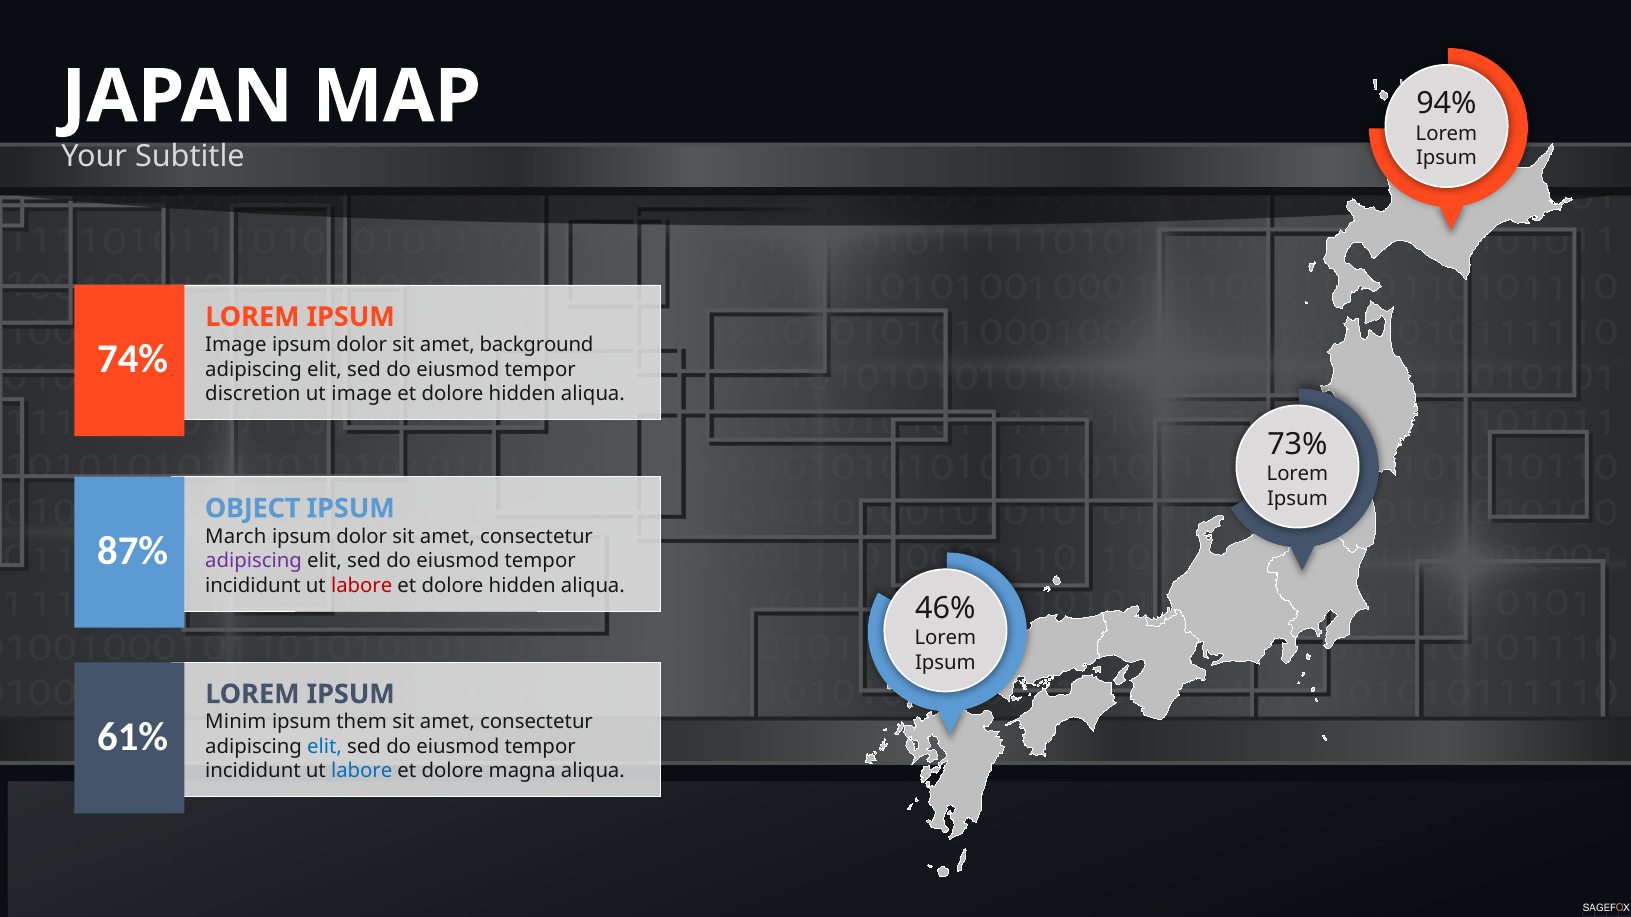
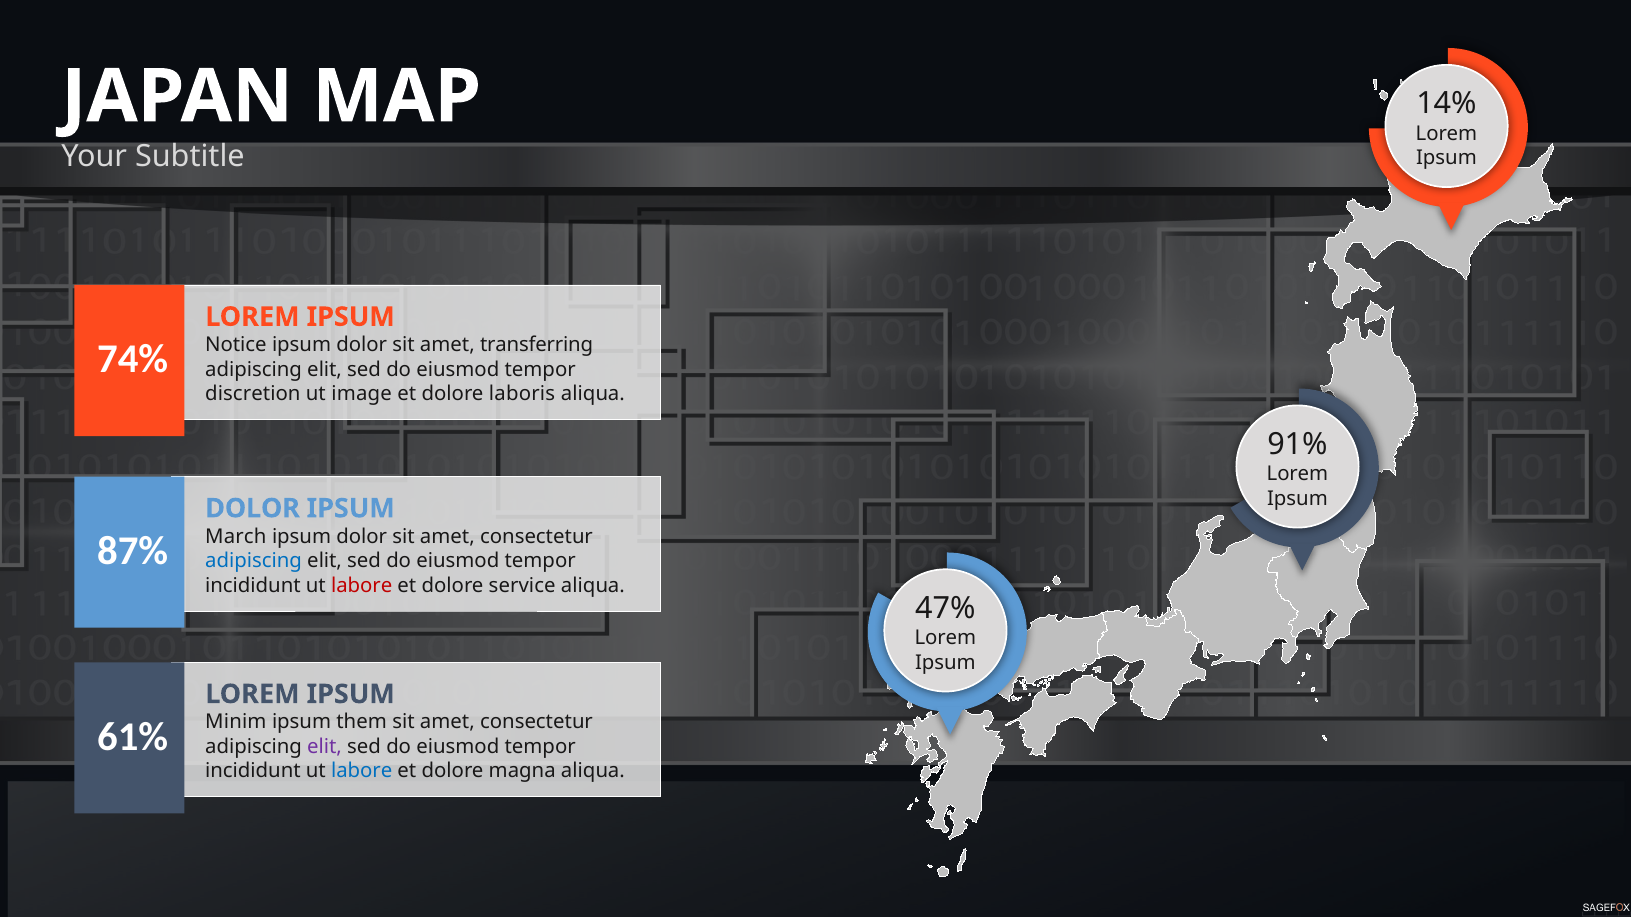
94%: 94% -> 14%
Image at (236, 345): Image -> Notice
background: background -> transferring
hidden at (522, 394): hidden -> laboris
73%: 73% -> 91%
OBJECT at (253, 509): OBJECT -> DOLOR
adipiscing at (254, 561) colour: purple -> blue
hidden at (522, 586): hidden -> service
46%: 46% -> 47%
elit at (325, 747) colour: blue -> purple
